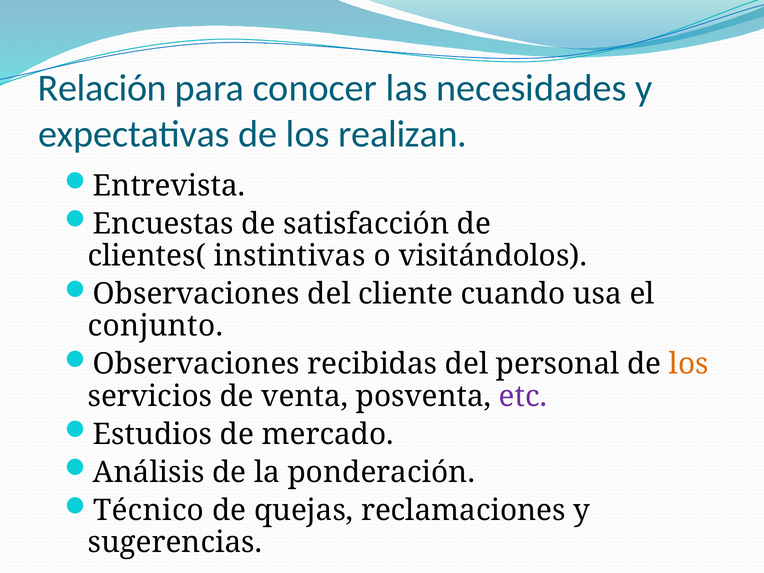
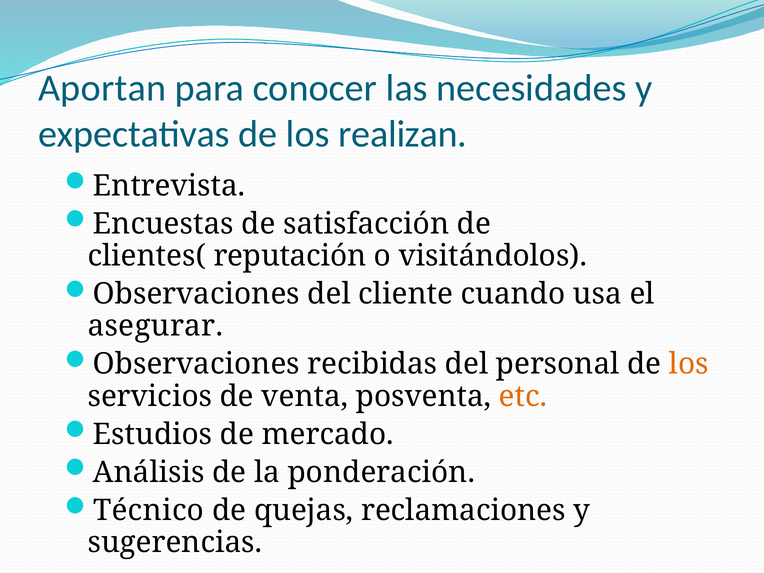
Relación: Relación -> Aportan
instintivas: instintivas -> reputación
conjunto: conjunto -> asegurar
etc colour: purple -> orange
